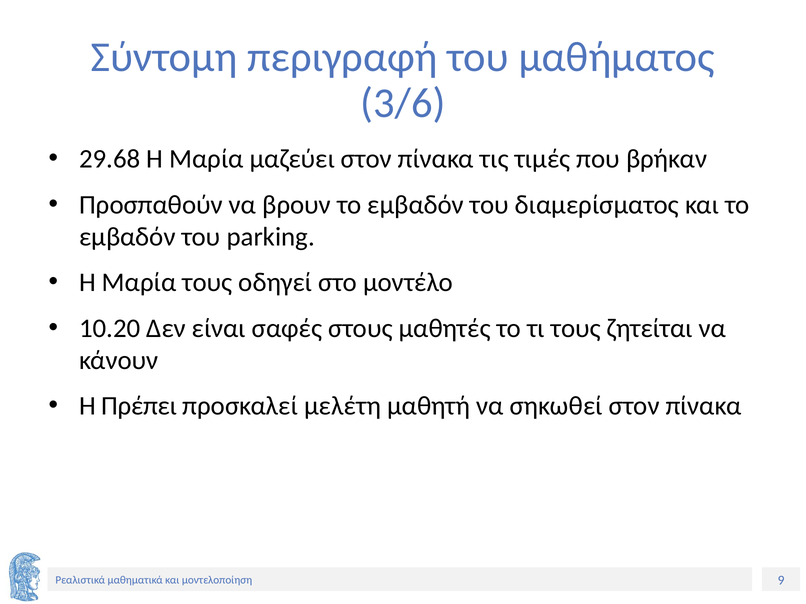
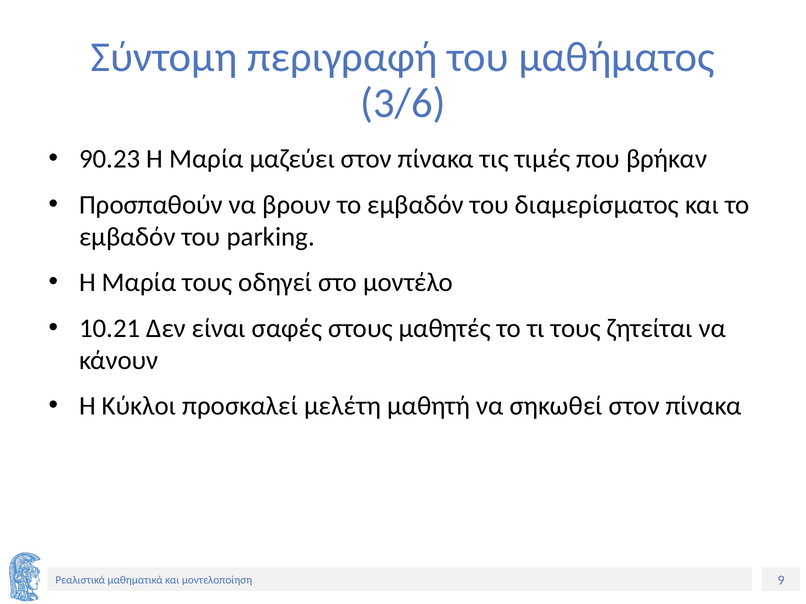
29.68: 29.68 -> 90.23
10.20: 10.20 -> 10.21
Πρέπει: Πρέπει -> Κύκλοι
